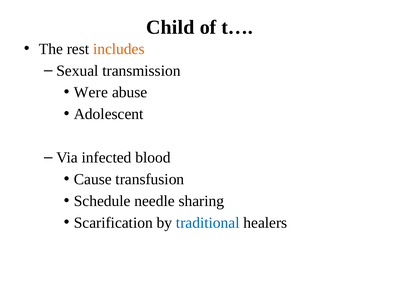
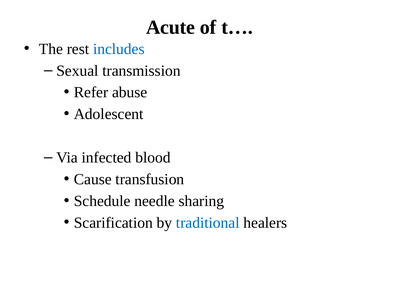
Child: Child -> Acute
includes colour: orange -> blue
Were: Were -> Refer
